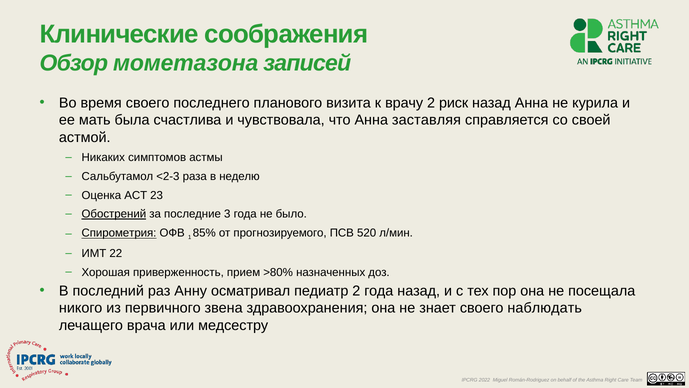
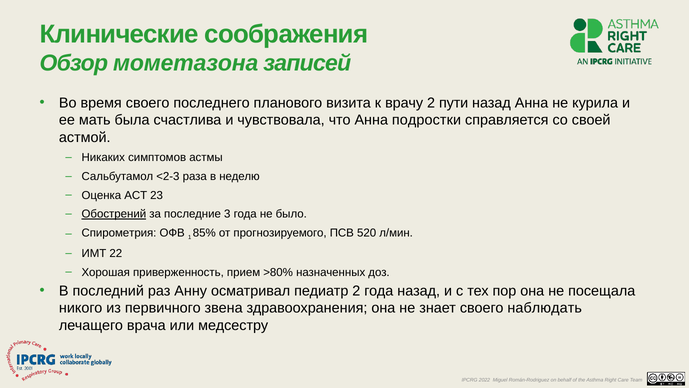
риск: риск -> пути
заставляя: заставляя -> подростки
Спирометрия underline: present -> none
